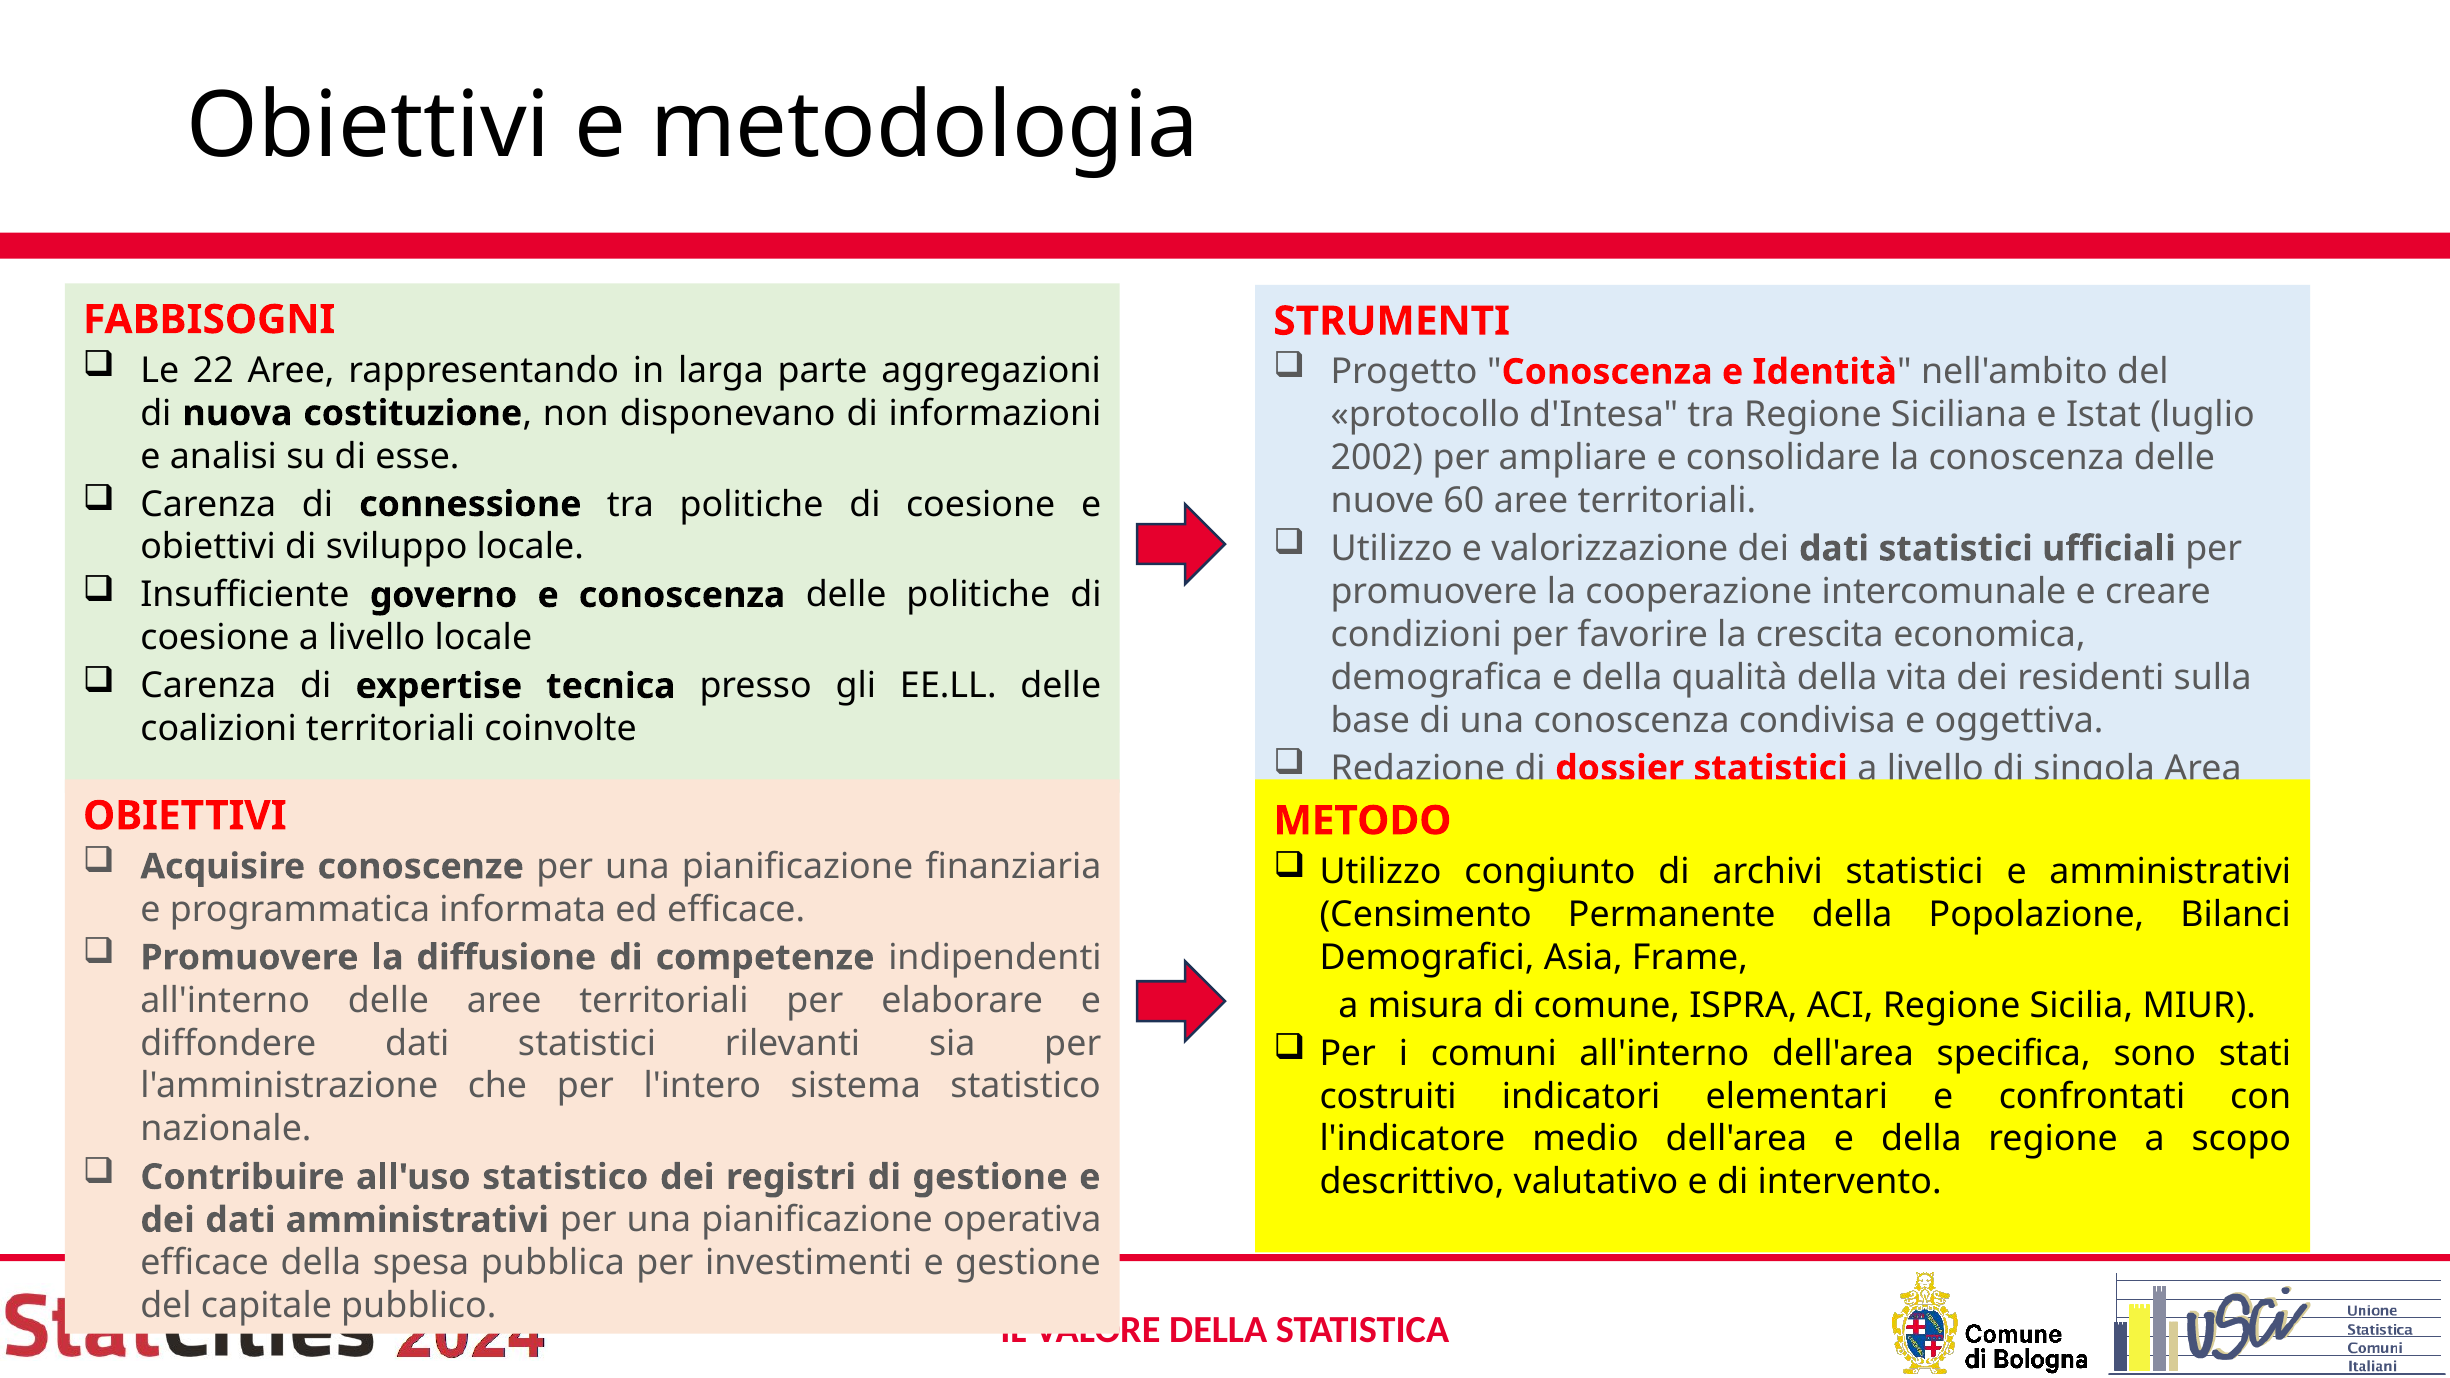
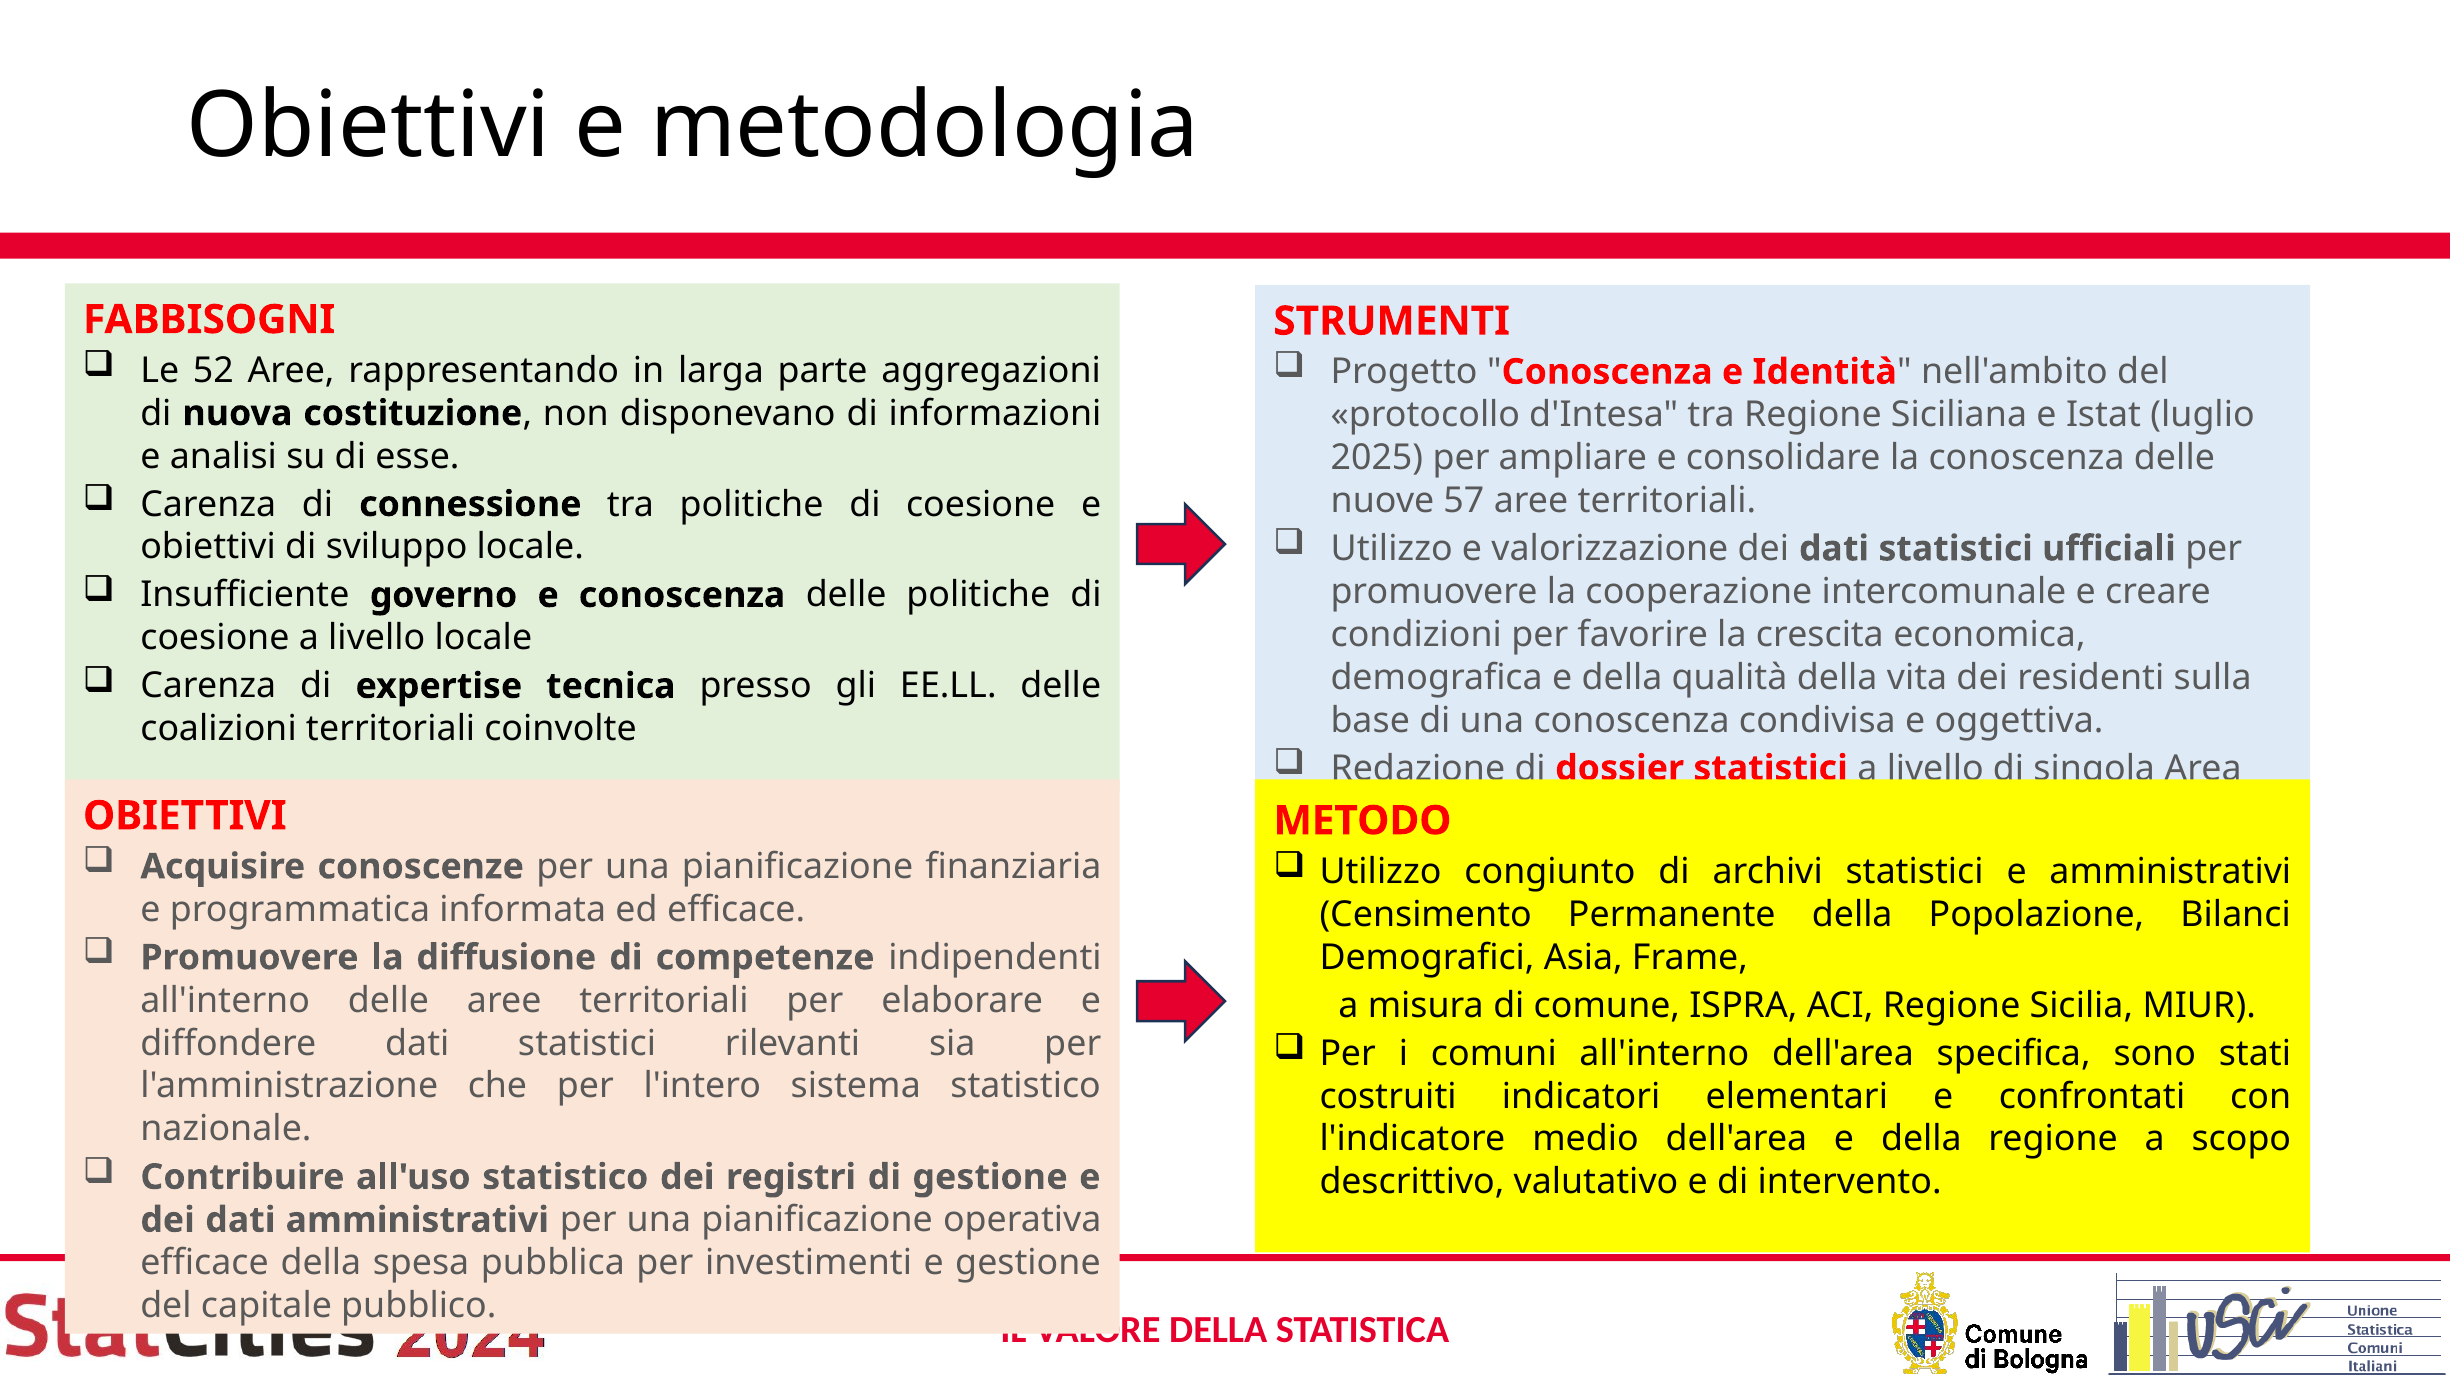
22: 22 -> 52
2002: 2002 -> 2025
60: 60 -> 57
